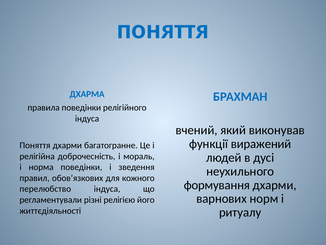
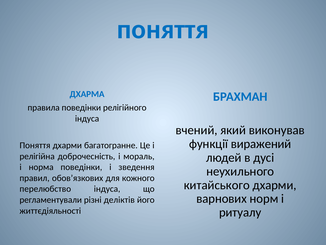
формування: формування -> китайського
релігією: релігією -> деліктів
